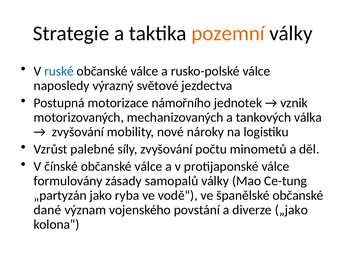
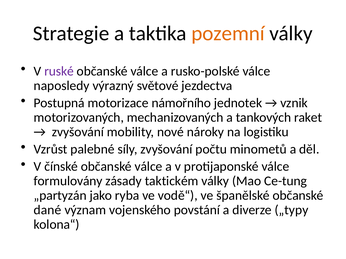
ruské colour: blue -> purple
válka: válka -> raket
samopalů: samopalů -> taktickém
„jako: „jako -> „typy
